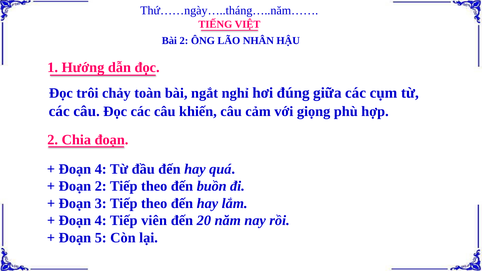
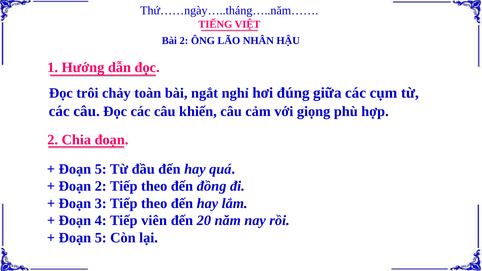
4 at (101, 169): 4 -> 5
buồn: buồn -> đồng
